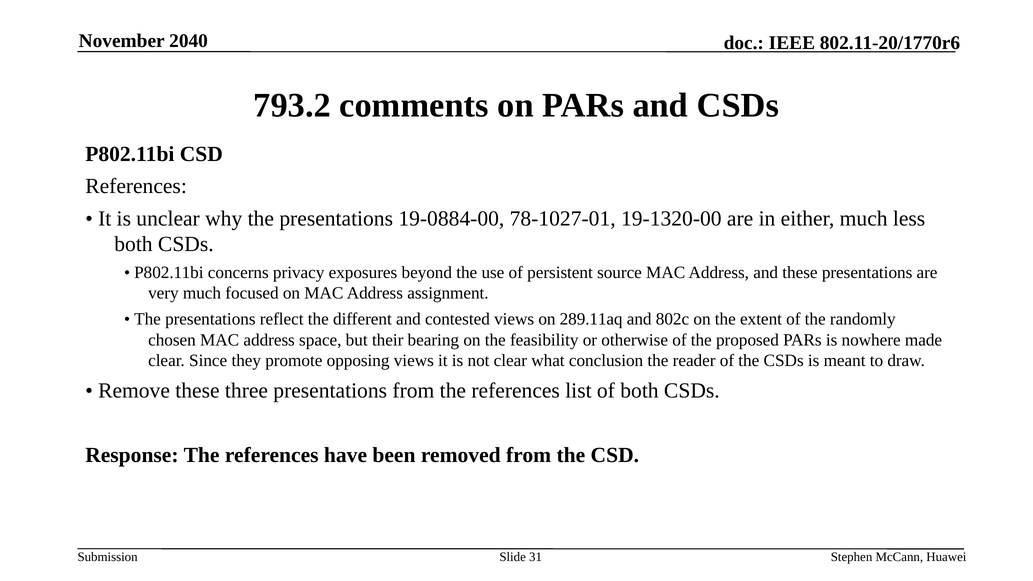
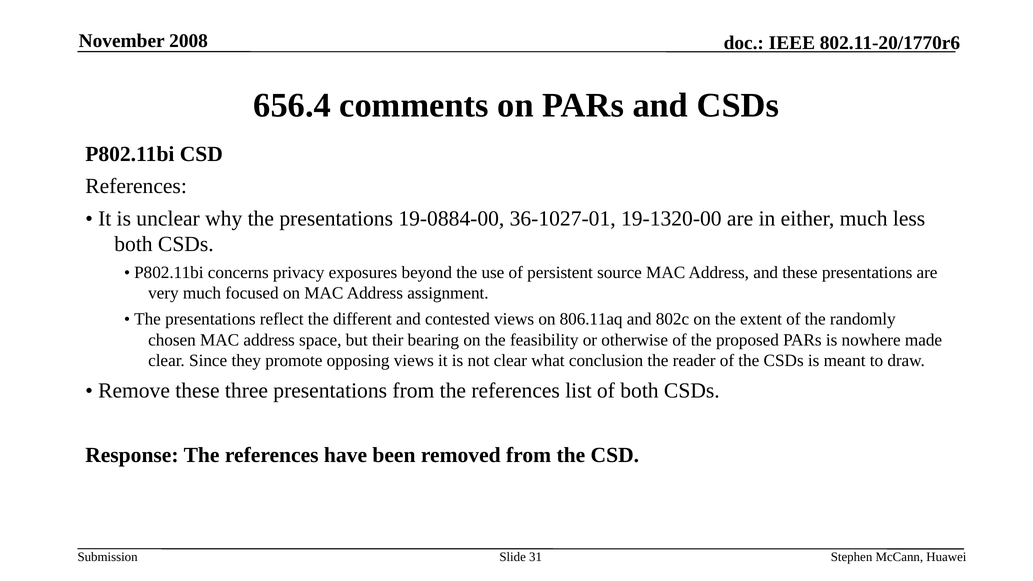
2040: 2040 -> 2008
793.2: 793.2 -> 656.4
78-1027-01: 78-1027-01 -> 36-1027-01
289.11aq: 289.11aq -> 806.11aq
